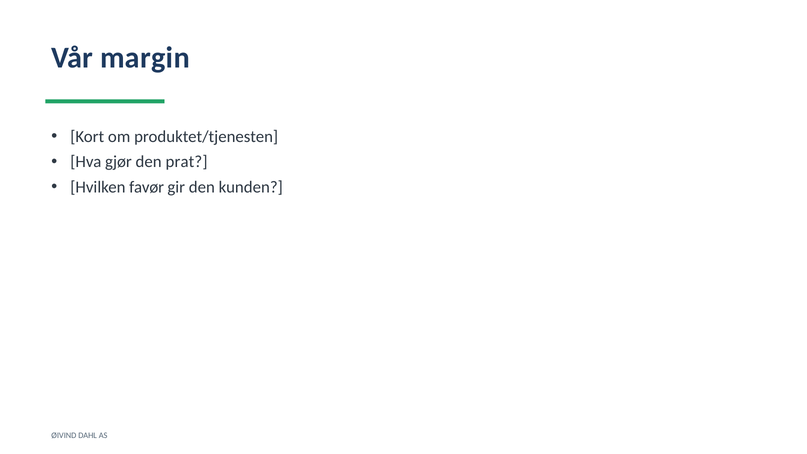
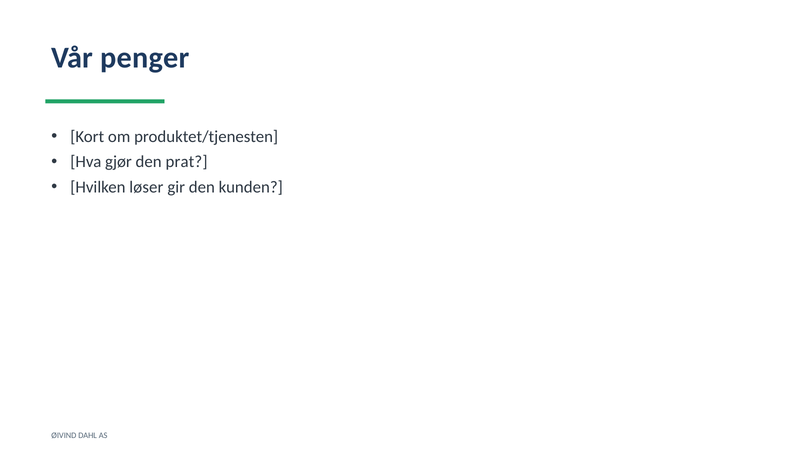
margin: margin -> penger
favør: favør -> løser
